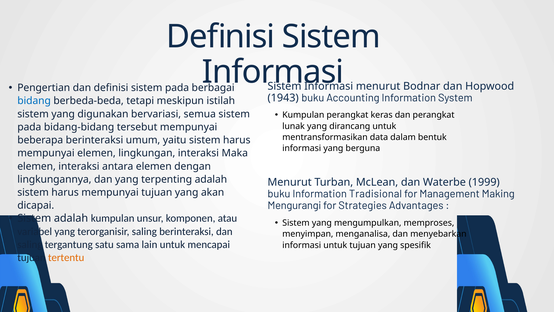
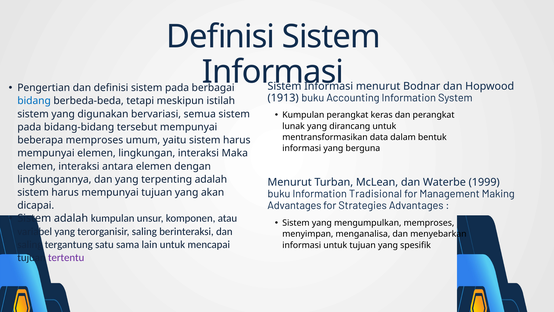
1943: 1943 -> 1913
beberapa berinteraksi: berinteraksi -> memproses
Mengurangi at (294, 205): Mengurangi -> Advantages
tertentu colour: orange -> purple
